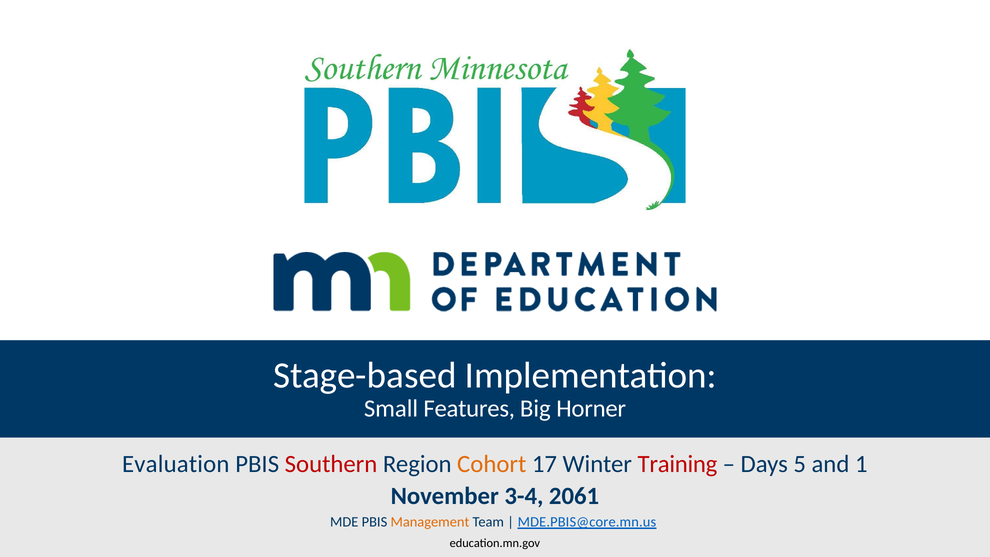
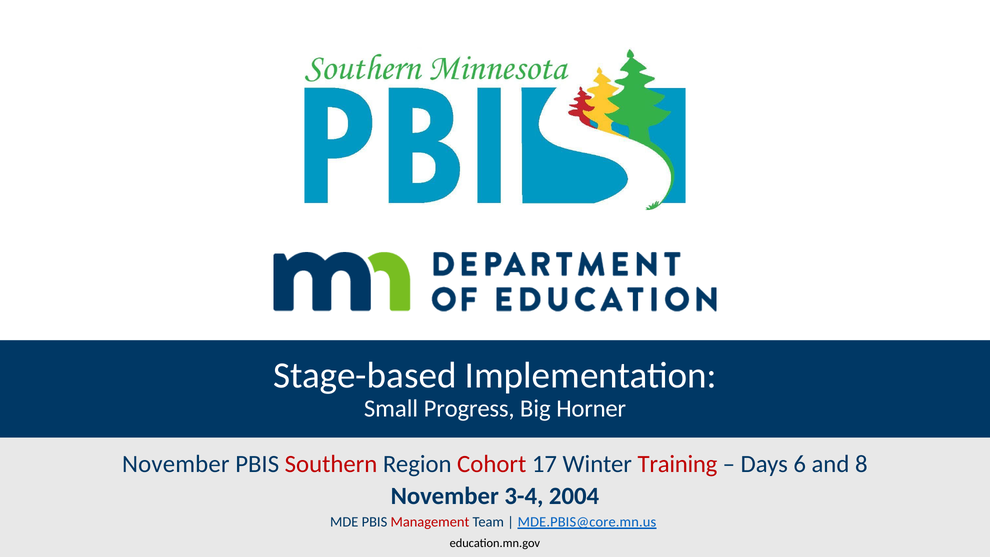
Features: Features -> Progress
Evaluation at (176, 464): Evaluation -> November
Cohort colour: orange -> red
5: 5 -> 6
1: 1 -> 8
2061: 2061 -> 2004
Management colour: orange -> red
